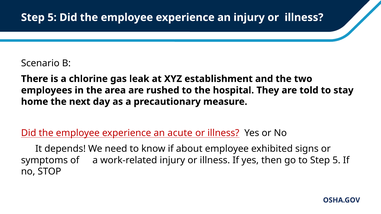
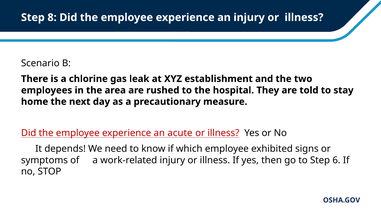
5 at (52, 17): 5 -> 8
about: about -> which
to Step 5: 5 -> 6
